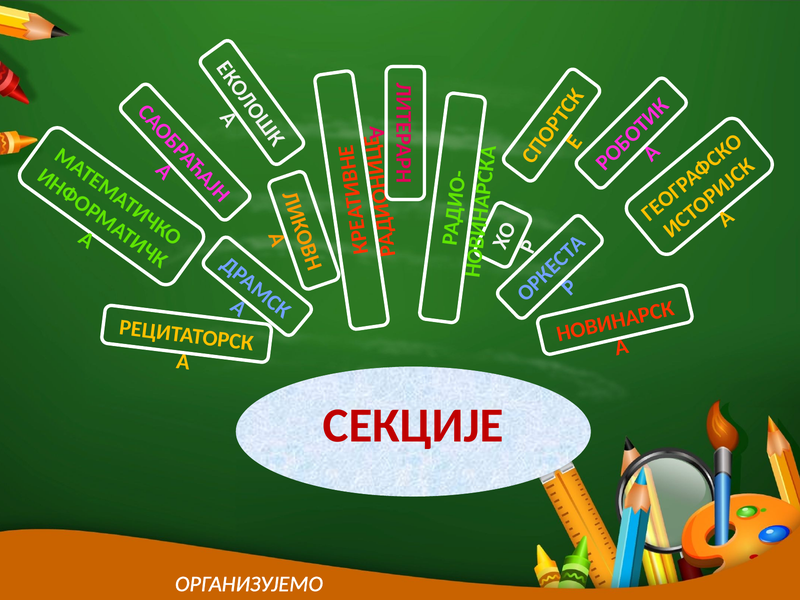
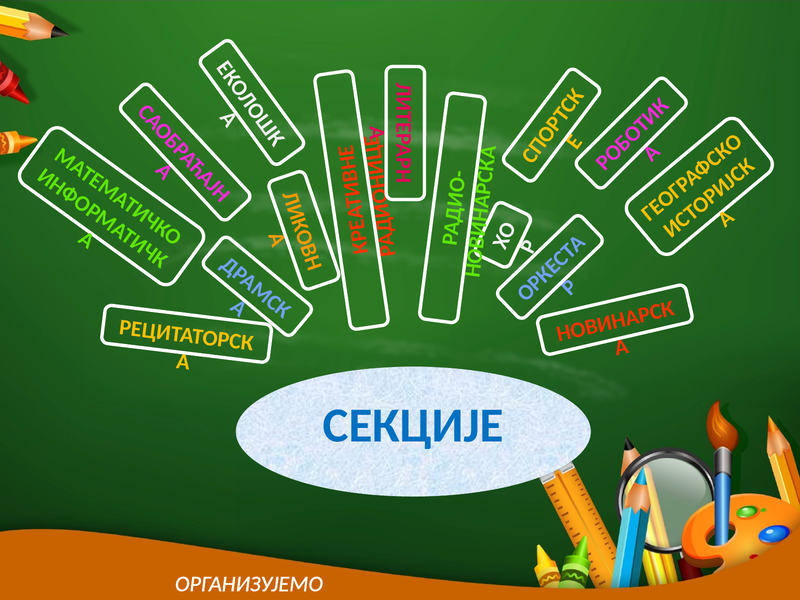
СЕКЦИЈЕ colour: red -> blue
